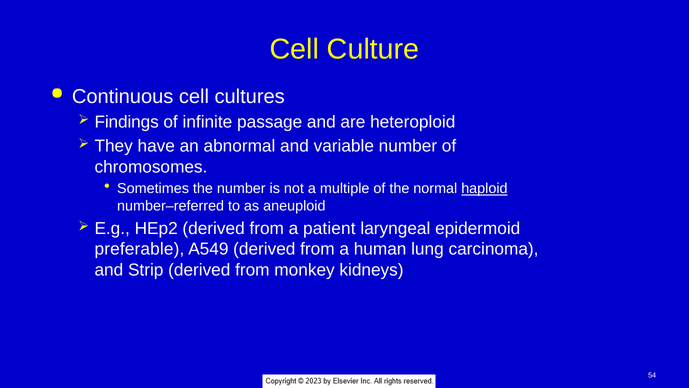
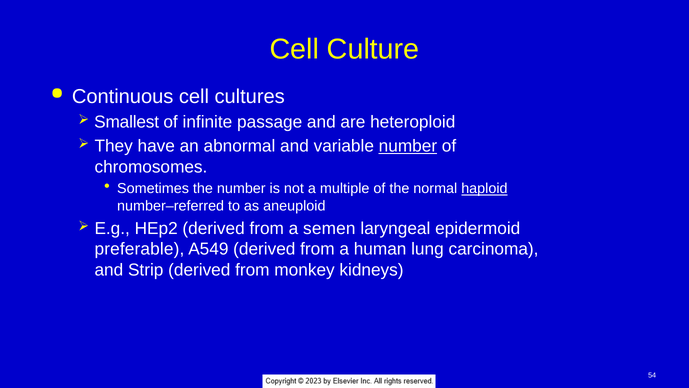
Findings: Findings -> Smallest
number at (408, 146) underline: none -> present
patient: patient -> semen
